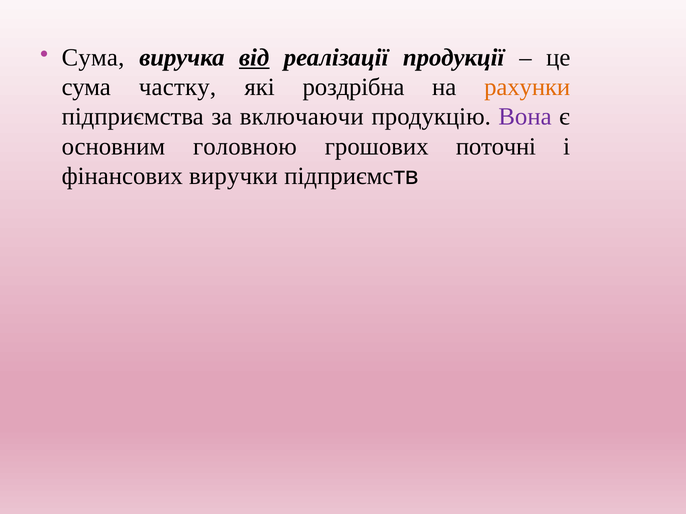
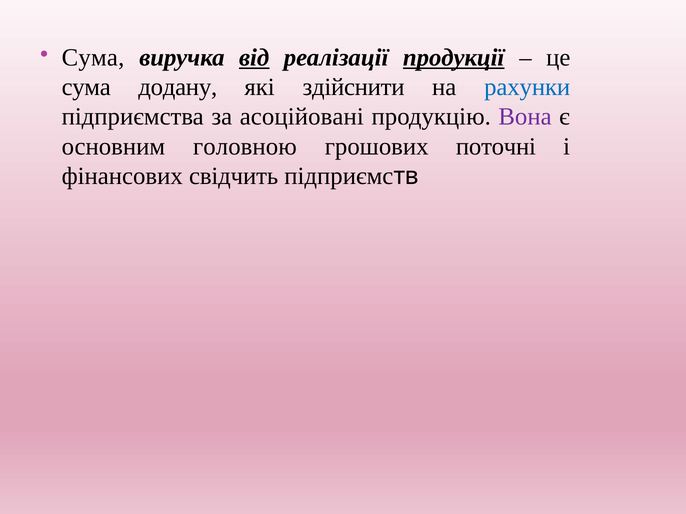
продукції underline: none -> present
частку: частку -> додану
роздрібна: роздрібна -> здійснити
рахунки colour: orange -> blue
включаючи: включаючи -> асоційовані
виручки: виручки -> свідчить
